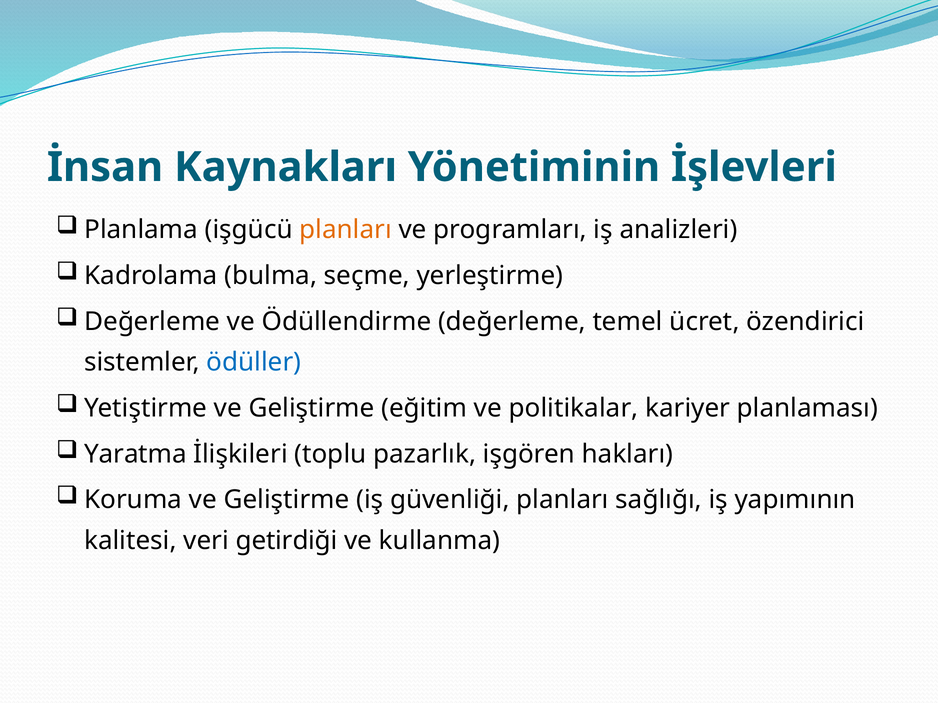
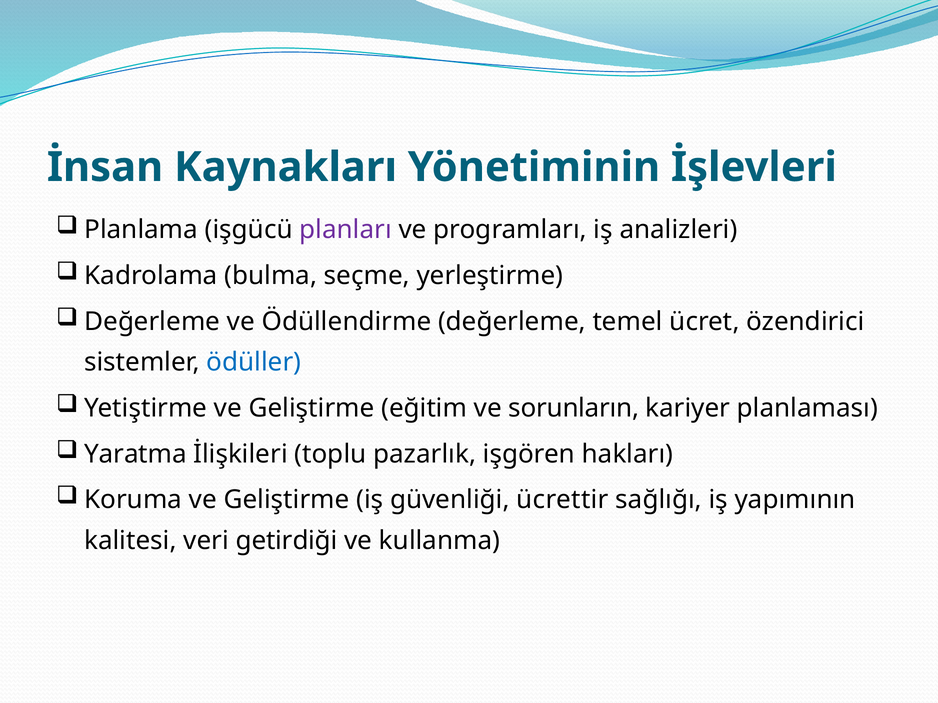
planları at (346, 230) colour: orange -> purple
politikalar: politikalar -> sorunların
güvenliği planları: planları -> ücrettir
